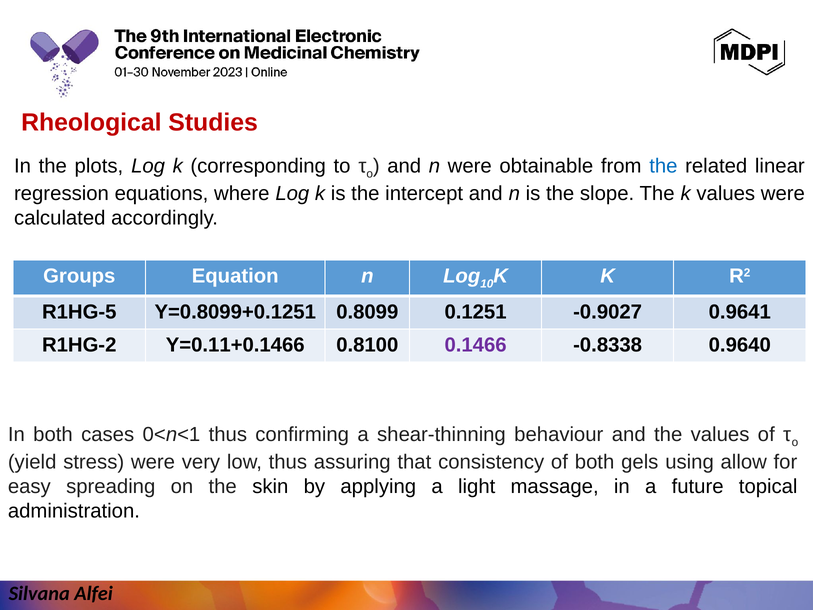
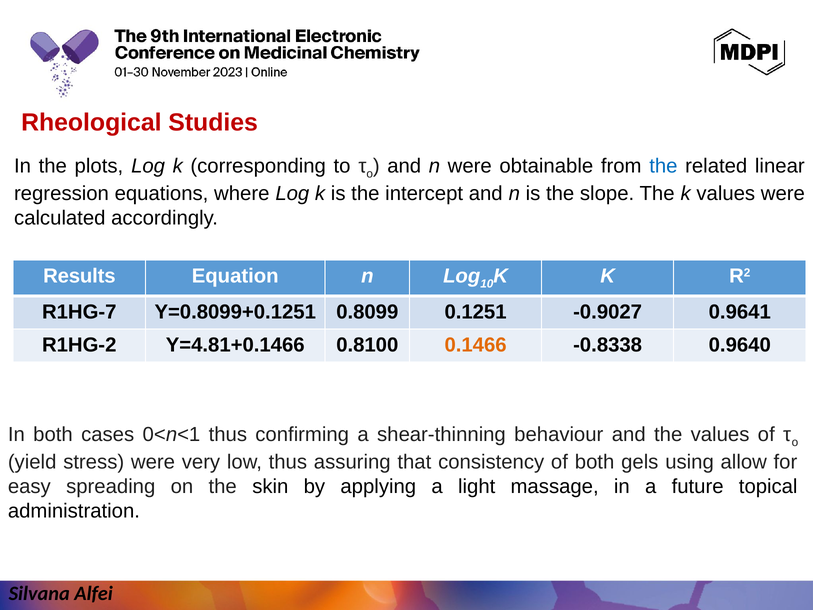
Groups: Groups -> Results
R1HG-5: R1HG-5 -> R1HG-7
Y=0.11+0.1466: Y=0.11+0.1466 -> Y=4.81+0.1466
0.1466 colour: purple -> orange
